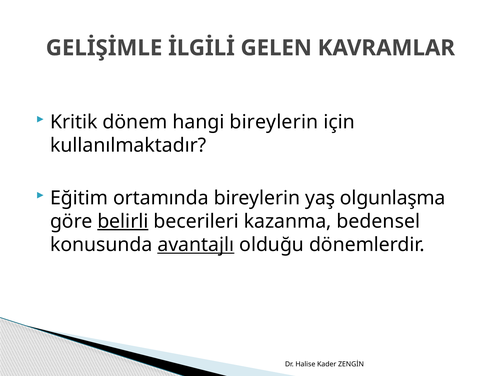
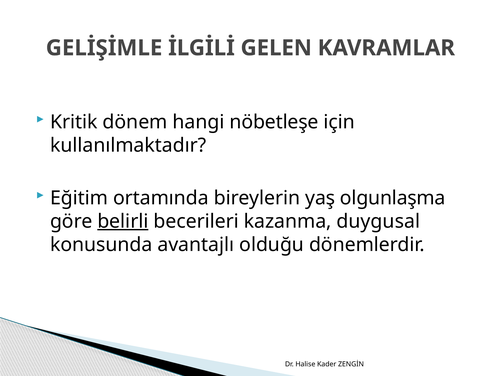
hangi bireylerin: bireylerin -> nöbetleşe
bedensel: bedensel -> duygusal
avantajlı underline: present -> none
